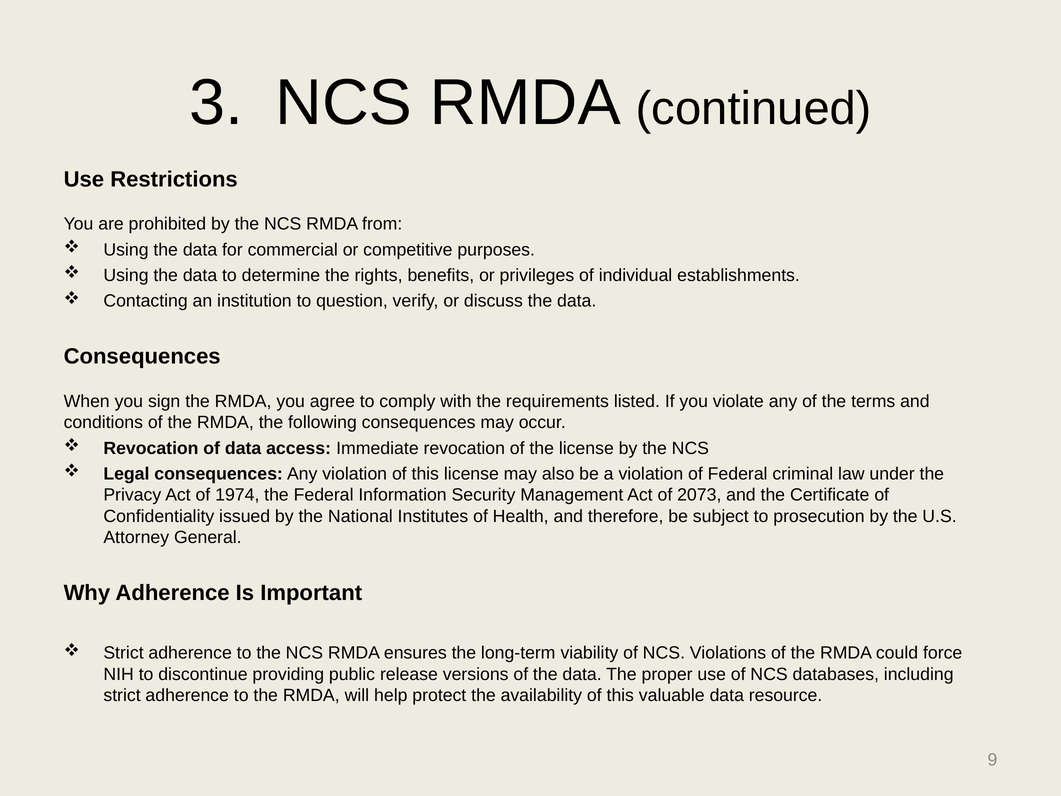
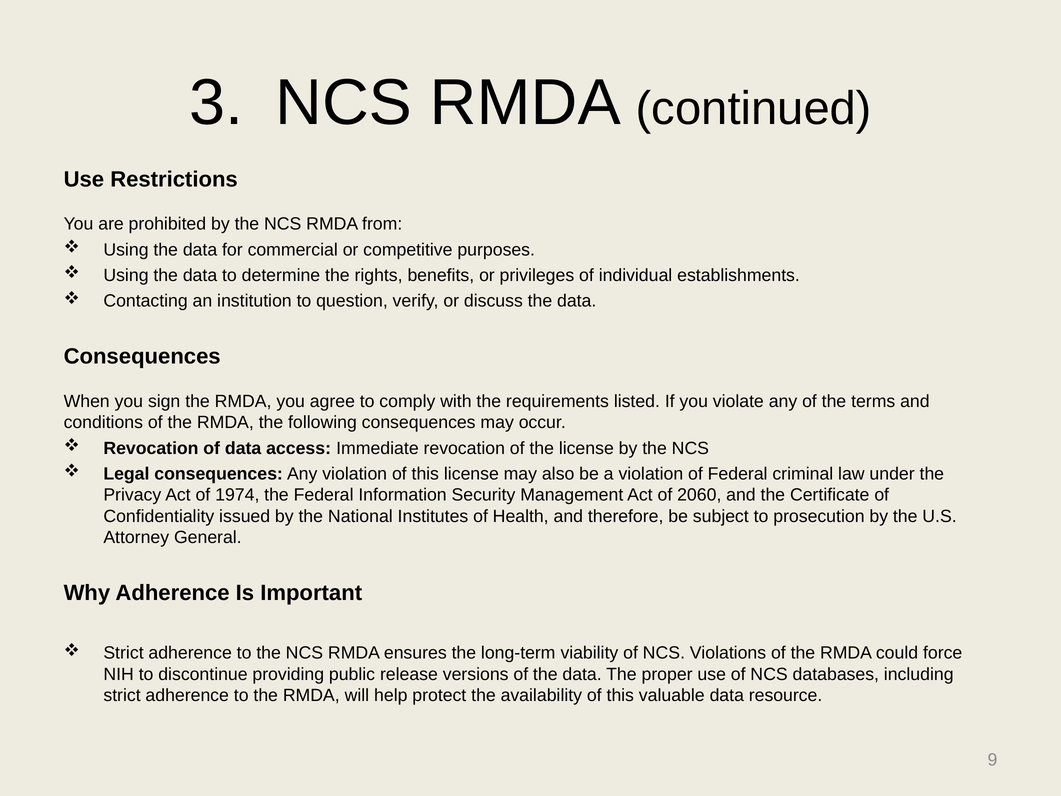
2073: 2073 -> 2060
